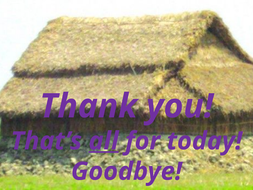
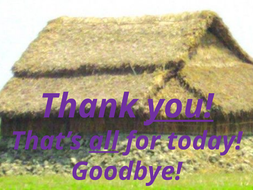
you underline: none -> present
